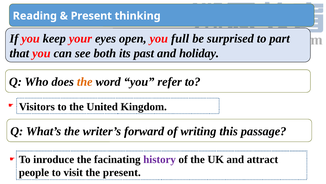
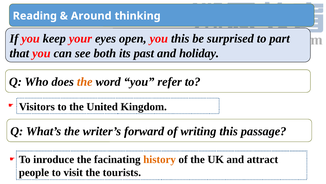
Present at (91, 16): Present -> Around
you full: full -> this
history colour: purple -> orange
the present: present -> tourists
